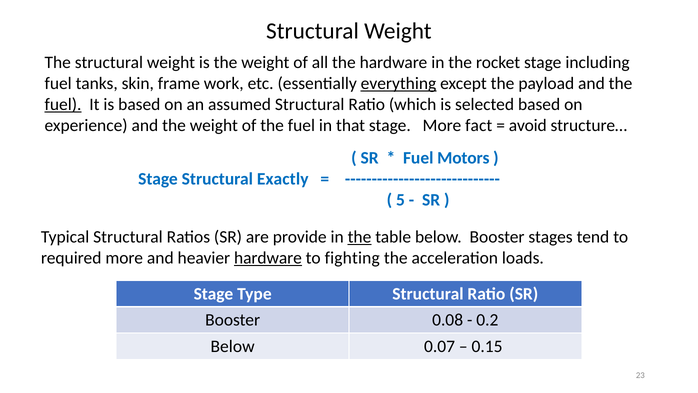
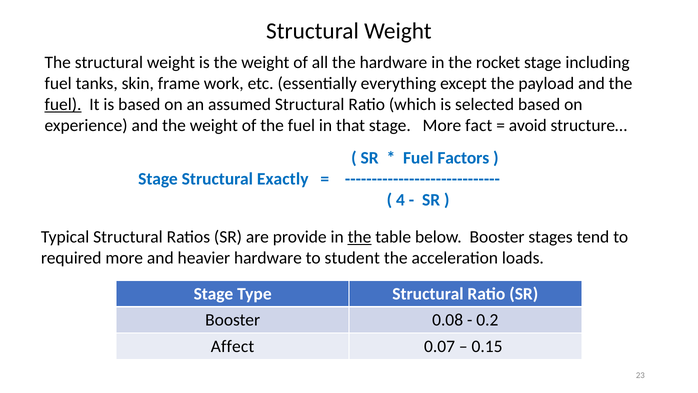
everything underline: present -> none
Motors: Motors -> Factors
5: 5 -> 4
hardware at (268, 258) underline: present -> none
fighting: fighting -> student
Below at (233, 346): Below -> Affect
